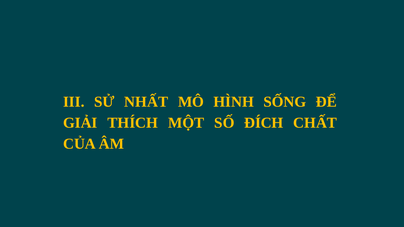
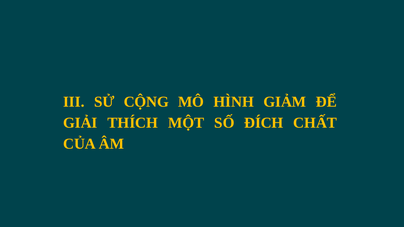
NHẤT: NHẤT -> CỘNG
SỐNG: SỐNG -> GIẢM
